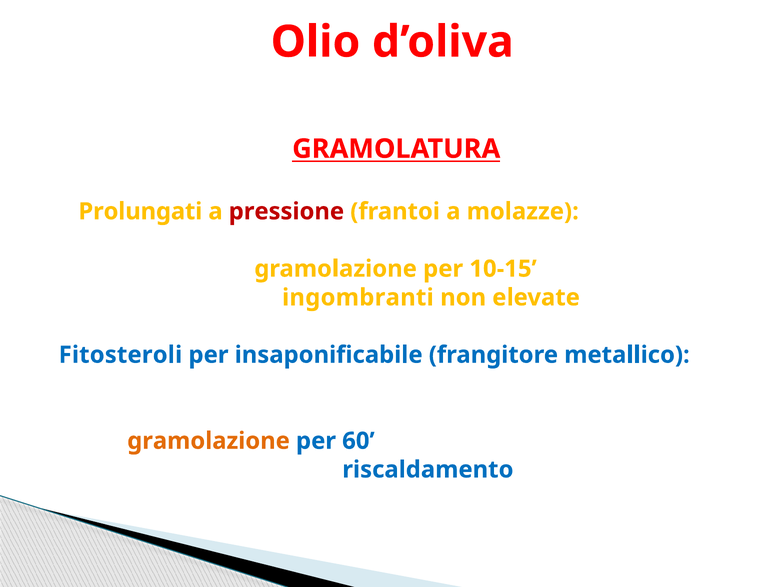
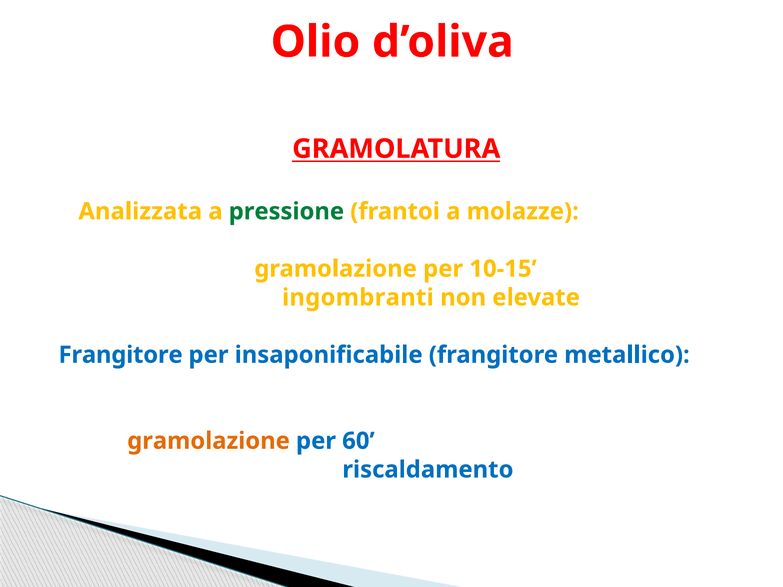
Prolungati: Prolungati -> Analizzata
pressione colour: red -> green
Fitosteroli at (120, 355): Fitosteroli -> Frangitore
